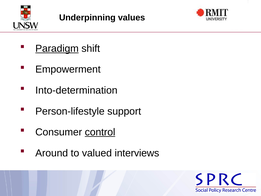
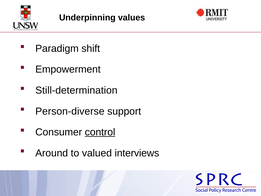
Paradigm underline: present -> none
Into‑determination: Into‑determination -> Still‑determination
Person-lifestyle: Person-lifestyle -> Person-diverse
